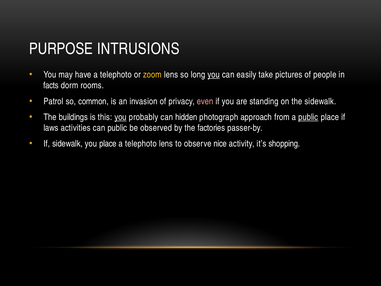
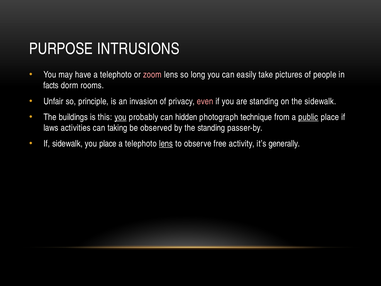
zoom colour: yellow -> pink
you at (214, 75) underline: present -> none
Patrol: Patrol -> Unfair
common: common -> principle
approach: approach -> technique
can public: public -> taking
the factories: factories -> standing
lens at (166, 144) underline: none -> present
nice: nice -> free
shopping: shopping -> generally
